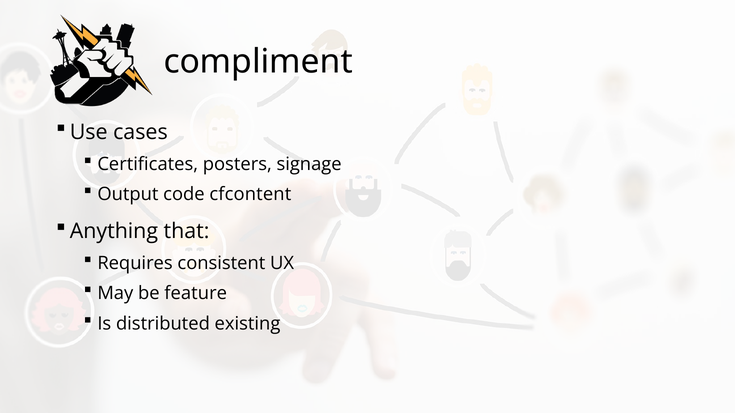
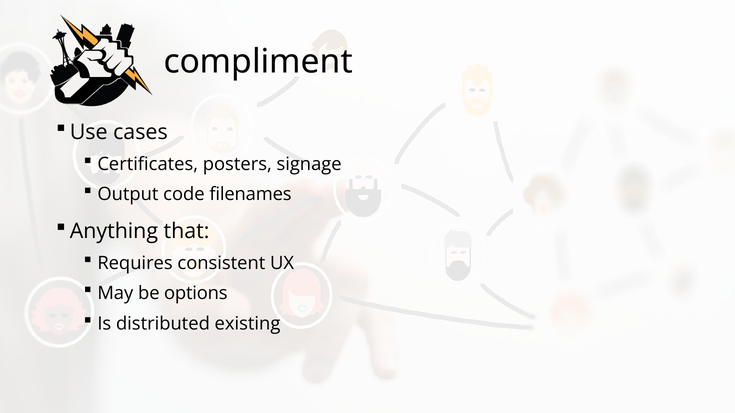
cfcontent: cfcontent -> filenames
feature: feature -> options
